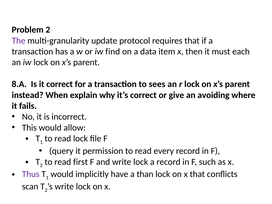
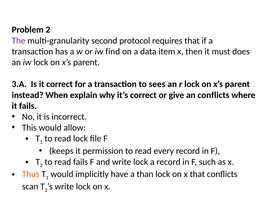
update: update -> second
each: each -> does
8.A: 8.A -> 3.A
an avoiding: avoiding -> conflicts
query: query -> keeps
read first: first -> fails
Thus colour: purple -> orange
